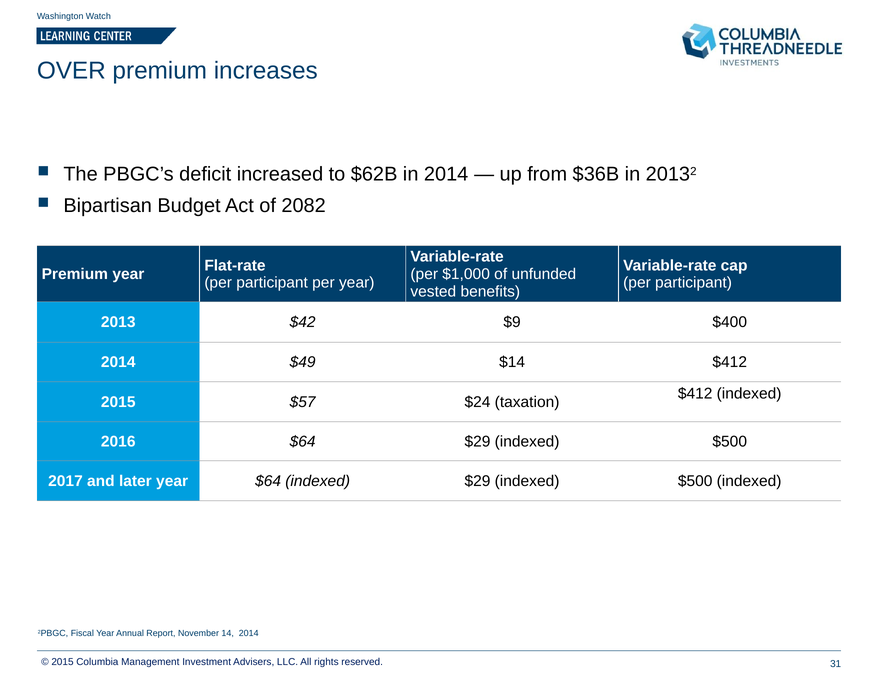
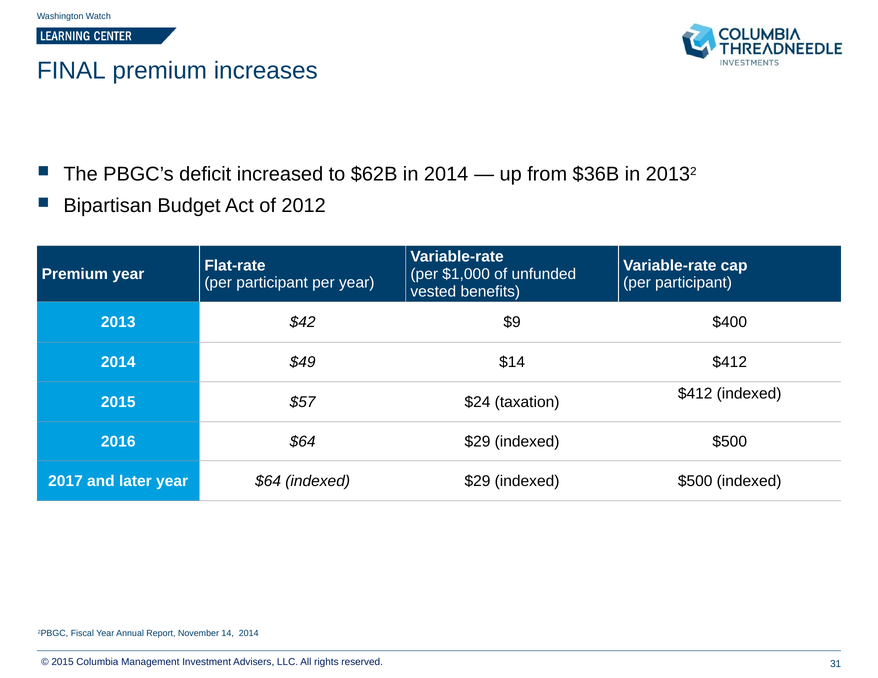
OVER: OVER -> FINAL
2082: 2082 -> 2012
